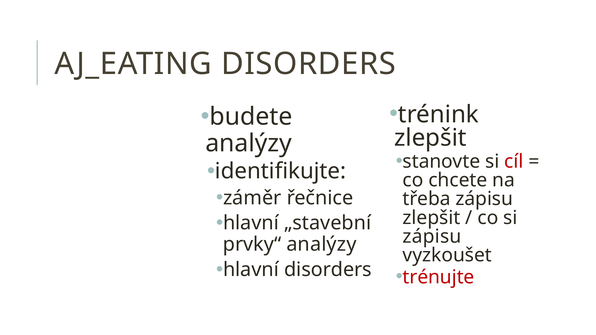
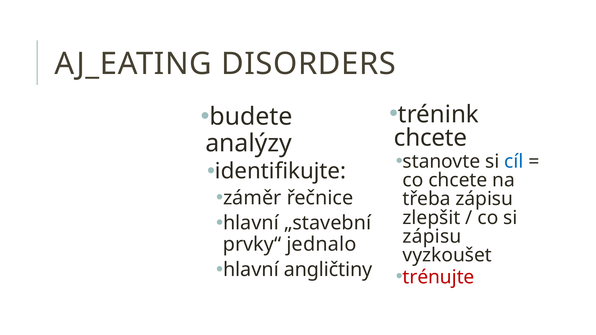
zlepšit at (430, 138): zlepšit -> chcete
cíl colour: red -> blue
prvky“ analýzy: analýzy -> jednalo
hlavní disorders: disorders -> angličtiny
